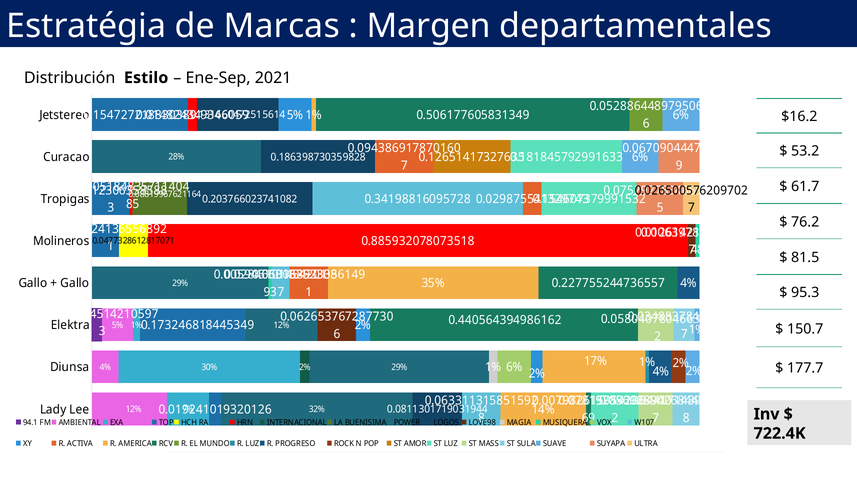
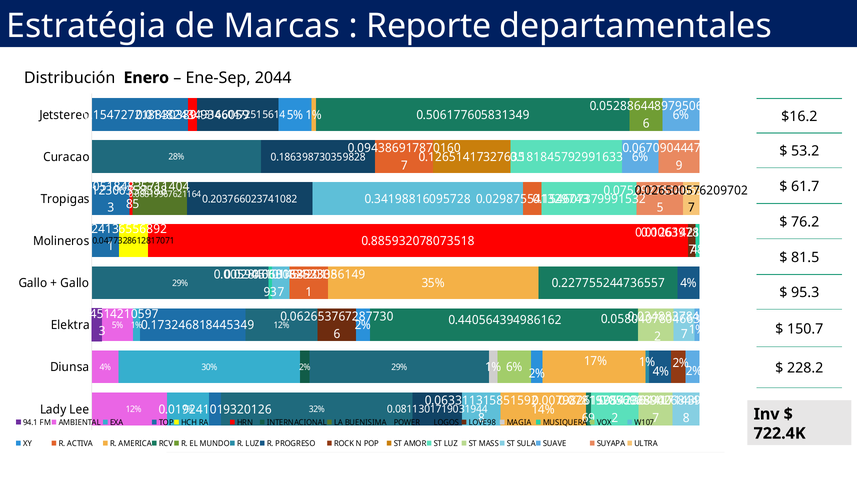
Margen: Margen -> Reporte
Estilo: Estilo -> Enero
2021: 2021 -> 2044
177.7: 177.7 -> 228.2
